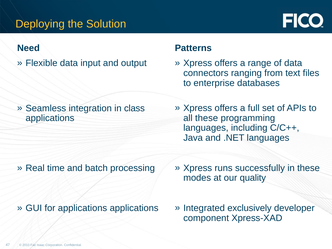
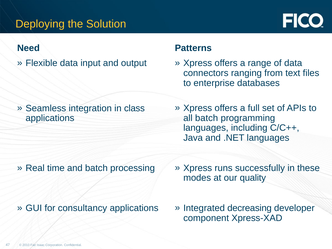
all these: these -> batch
exclusively: exclusively -> decreasing
for applications: applications -> consultancy
